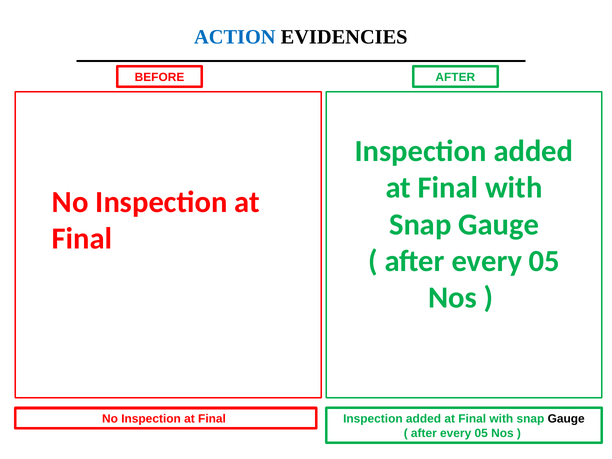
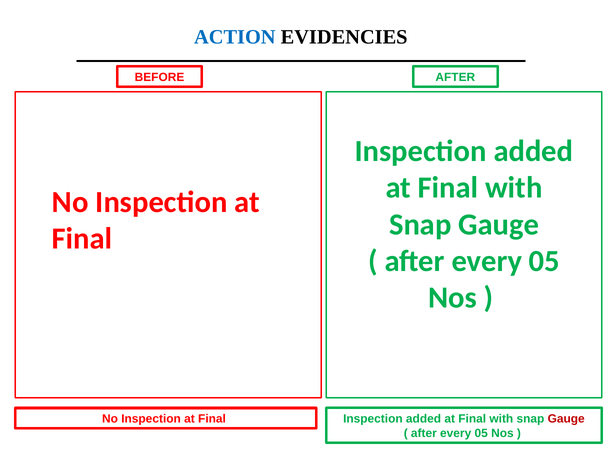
Gauge at (566, 419) colour: black -> red
